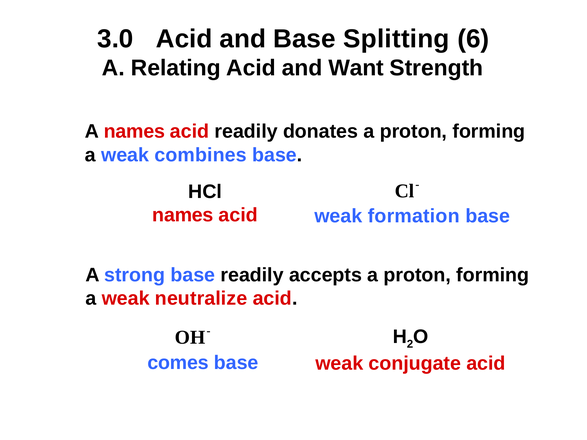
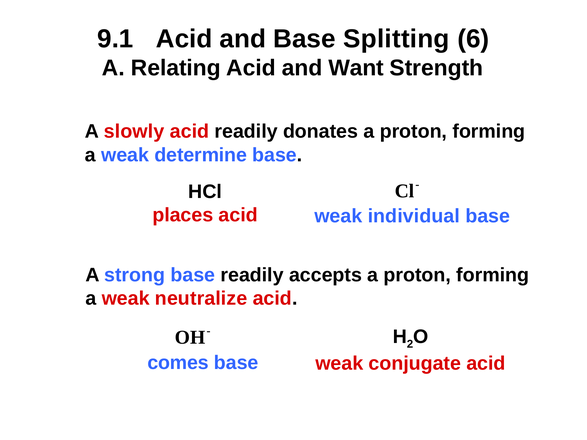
3.0: 3.0 -> 9.1
A names: names -> slowly
combines: combines -> determine
names at (183, 215): names -> places
formation: formation -> individual
